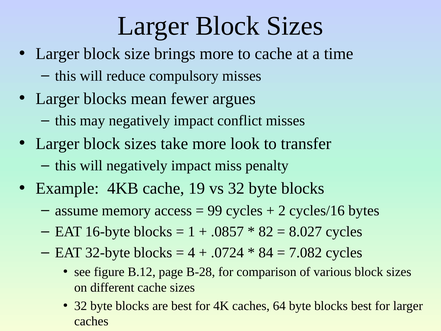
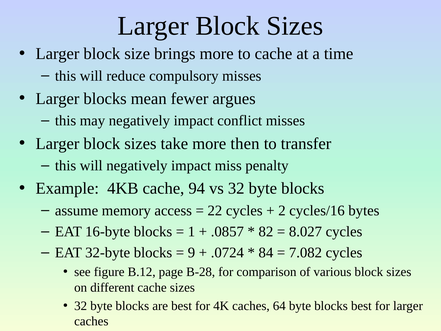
look: look -> then
19: 19 -> 94
99: 99 -> 22
4: 4 -> 9
